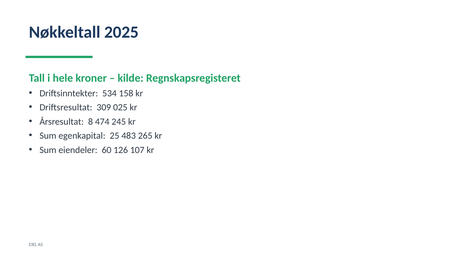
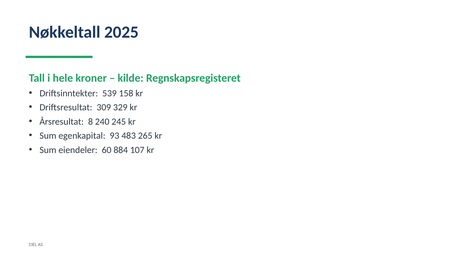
534: 534 -> 539
025: 025 -> 329
474: 474 -> 240
25: 25 -> 93
126: 126 -> 884
